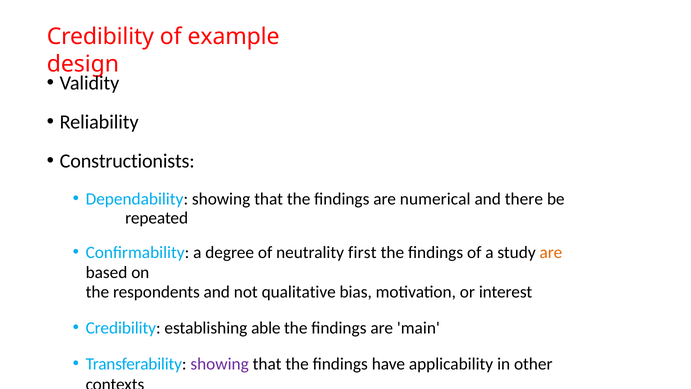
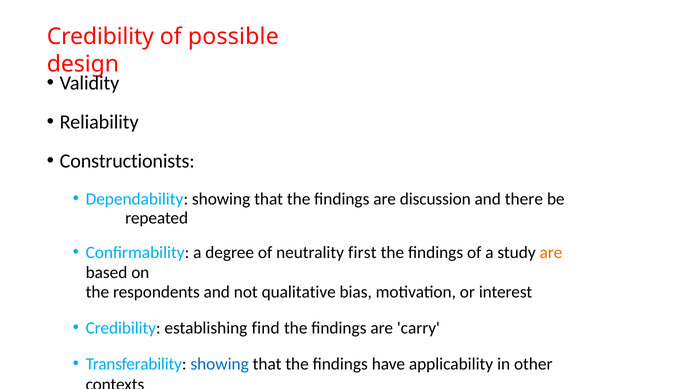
example: example -> possible
numerical: numerical -> discussion
able: able -> find
main: main -> carry
showing at (220, 364) colour: purple -> blue
